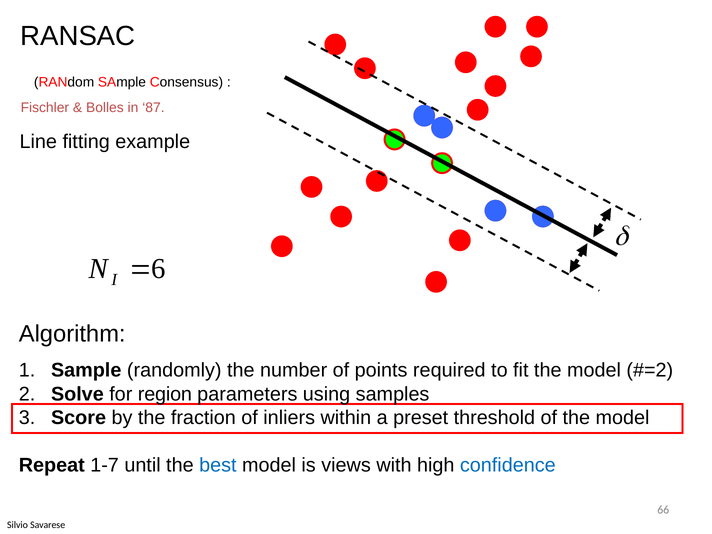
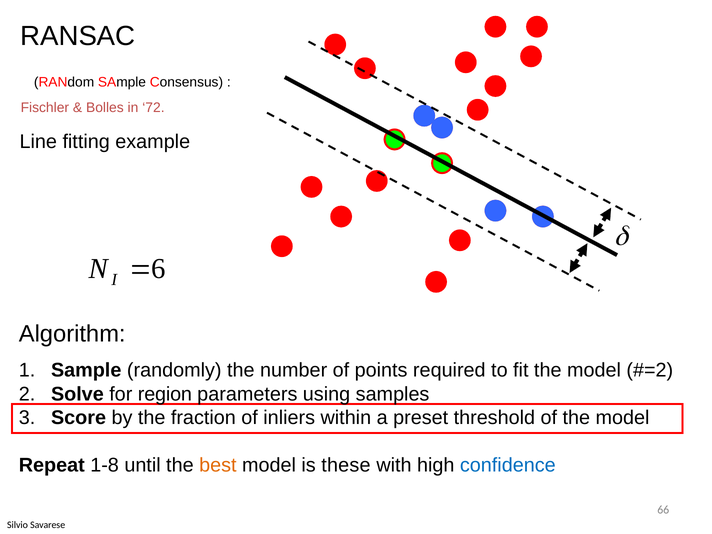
87: 87 -> 72
1-7: 1-7 -> 1-8
best colour: blue -> orange
views: views -> these
